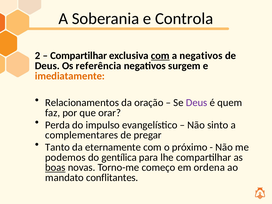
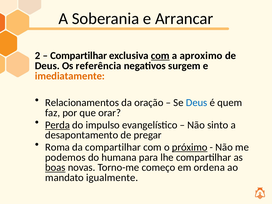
Controla: Controla -> Arrancar
a negativos: negativos -> aproximo
Deus at (197, 103) colour: purple -> blue
Perda underline: none -> present
complementares: complementares -> desapontamento
Tanto: Tanto -> Roma
da eternamente: eternamente -> compartilhar
próximo underline: none -> present
gentílica: gentílica -> humana
conflitantes: conflitantes -> igualmente
